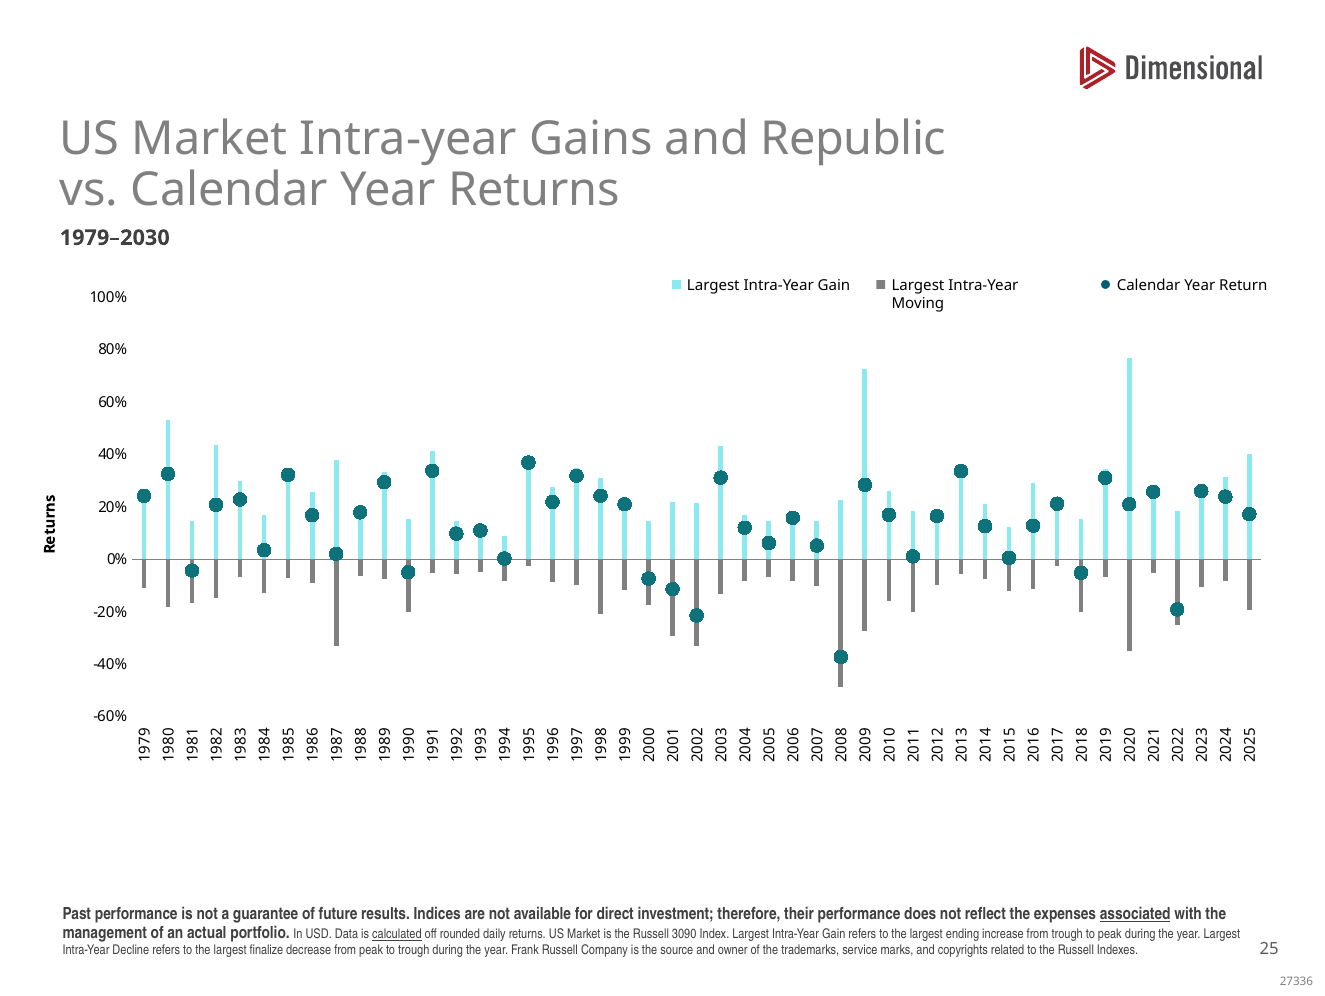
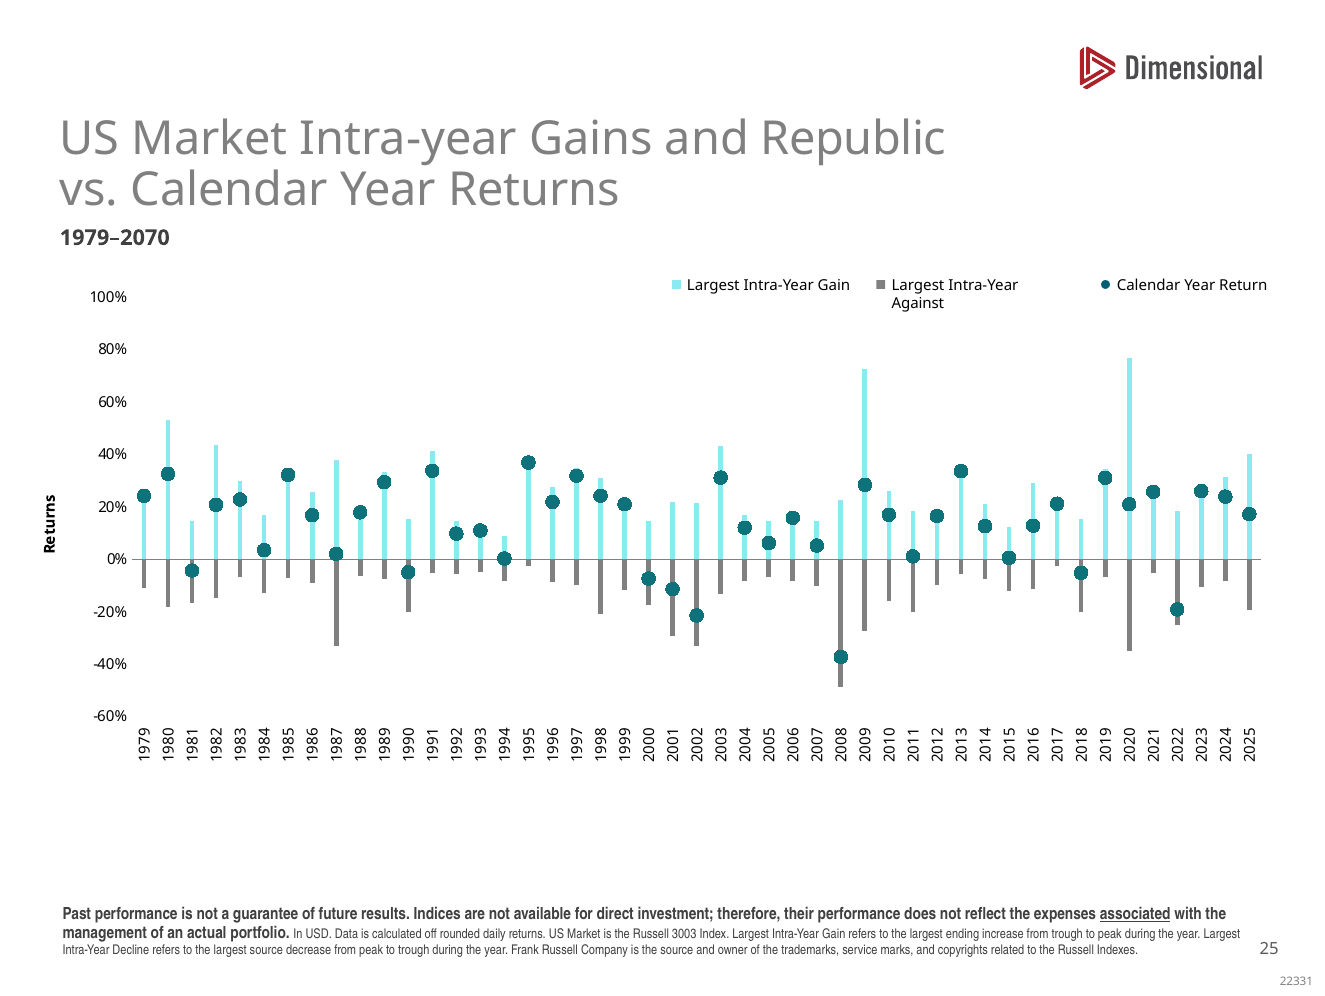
1979–2030: 1979–2030 -> 1979–2070
Moving: Moving -> Against
calculated underline: present -> none
3090: 3090 -> 3003
largest finalize: finalize -> source
27336: 27336 -> 22331
